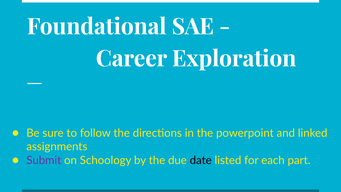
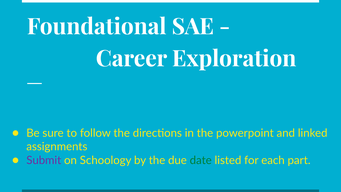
date colour: black -> green
